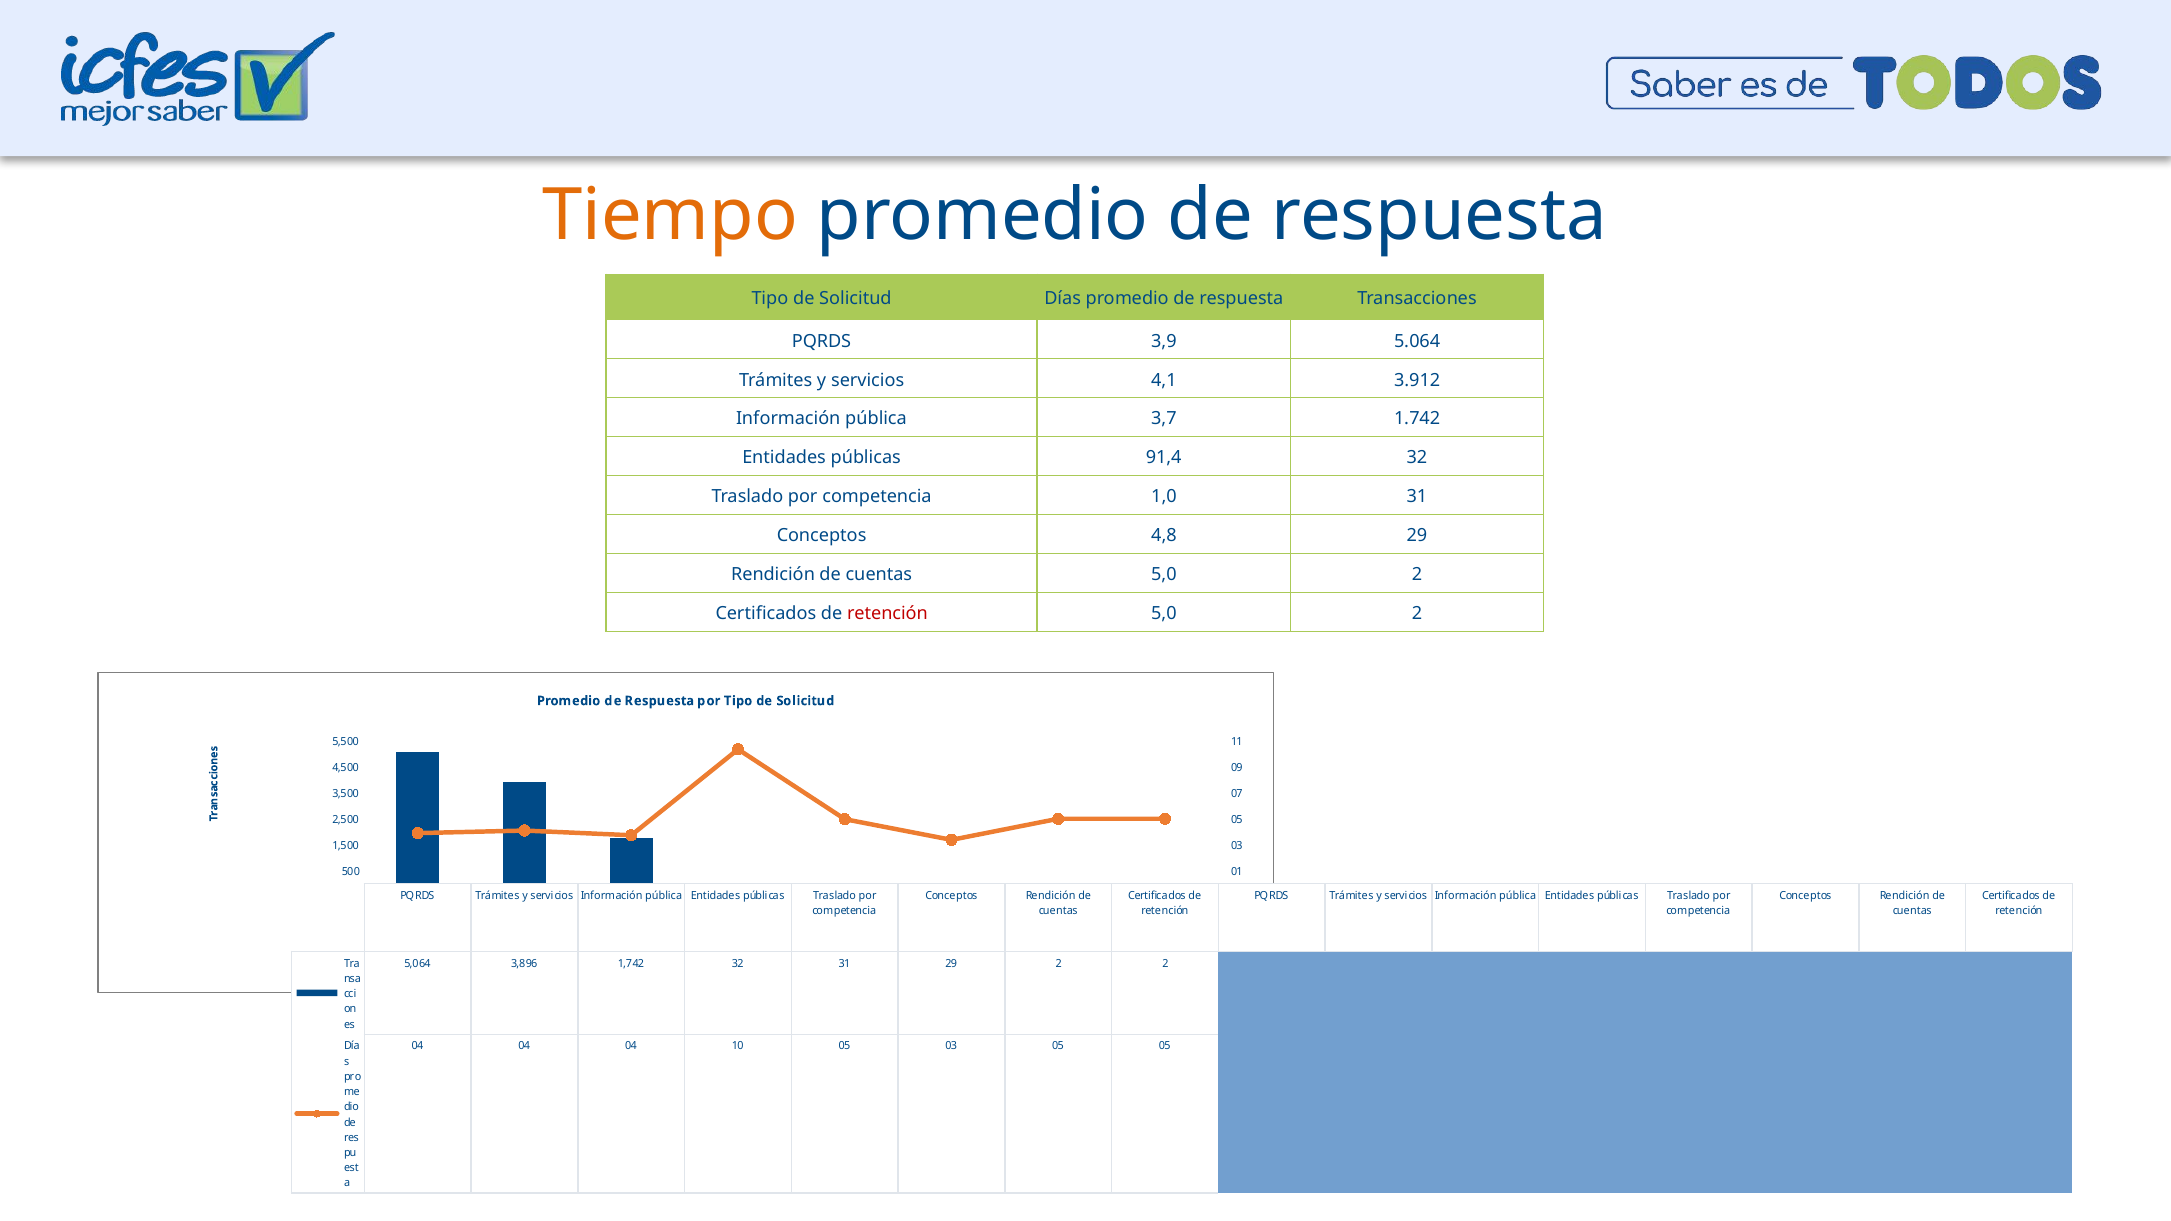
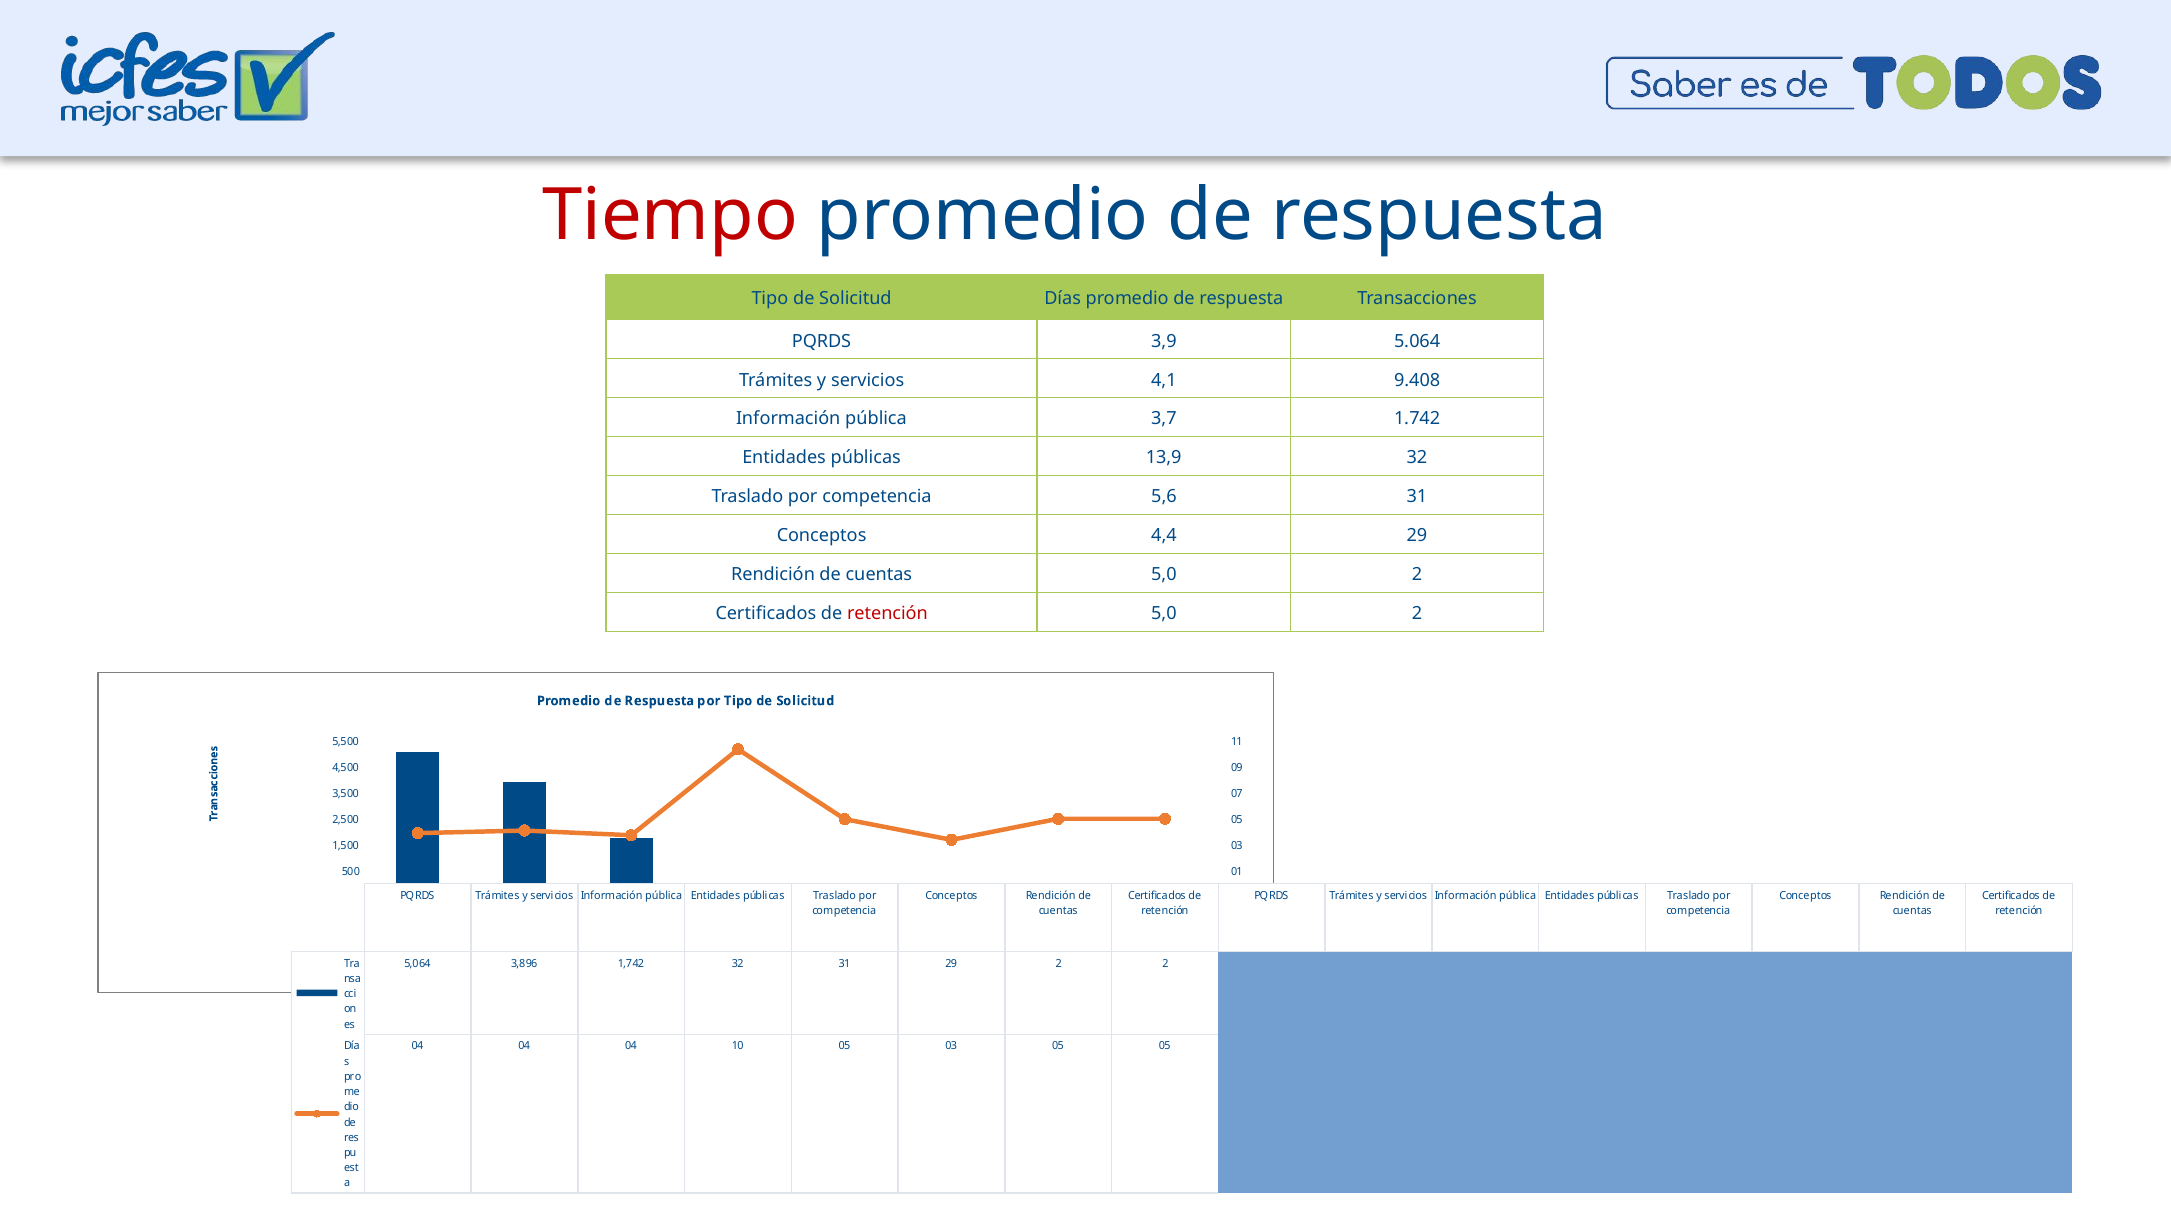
Tiempo colour: orange -> red
3.912: 3.912 -> 9.408
91,4: 91,4 -> 13,9
1,0: 1,0 -> 5,6
4,8: 4,8 -> 4,4
